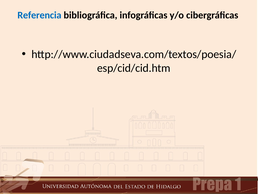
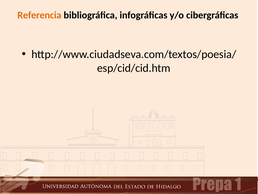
Referencia colour: blue -> orange
